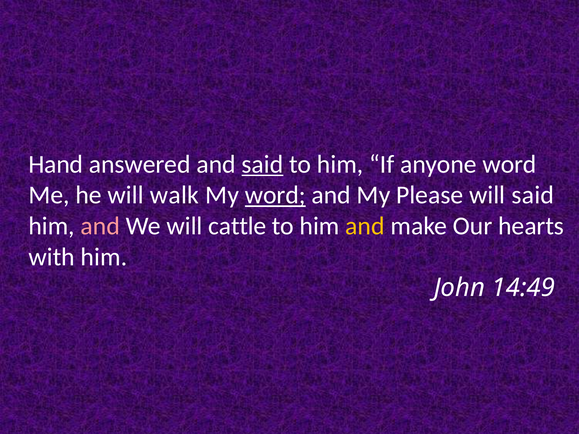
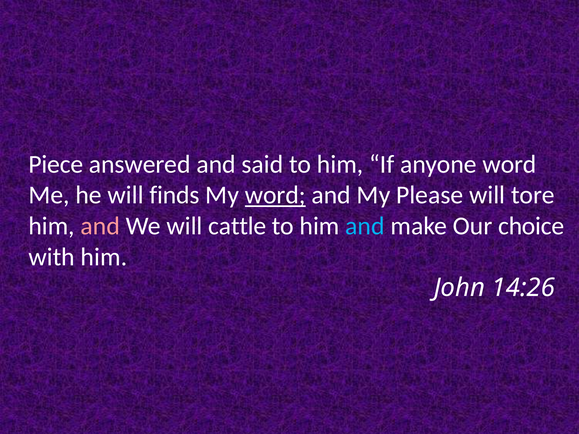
Hand: Hand -> Piece
said at (262, 164) underline: present -> none
walk: walk -> finds
will said: said -> tore
and at (365, 226) colour: yellow -> light blue
hearts: hearts -> choice
14:49: 14:49 -> 14:26
